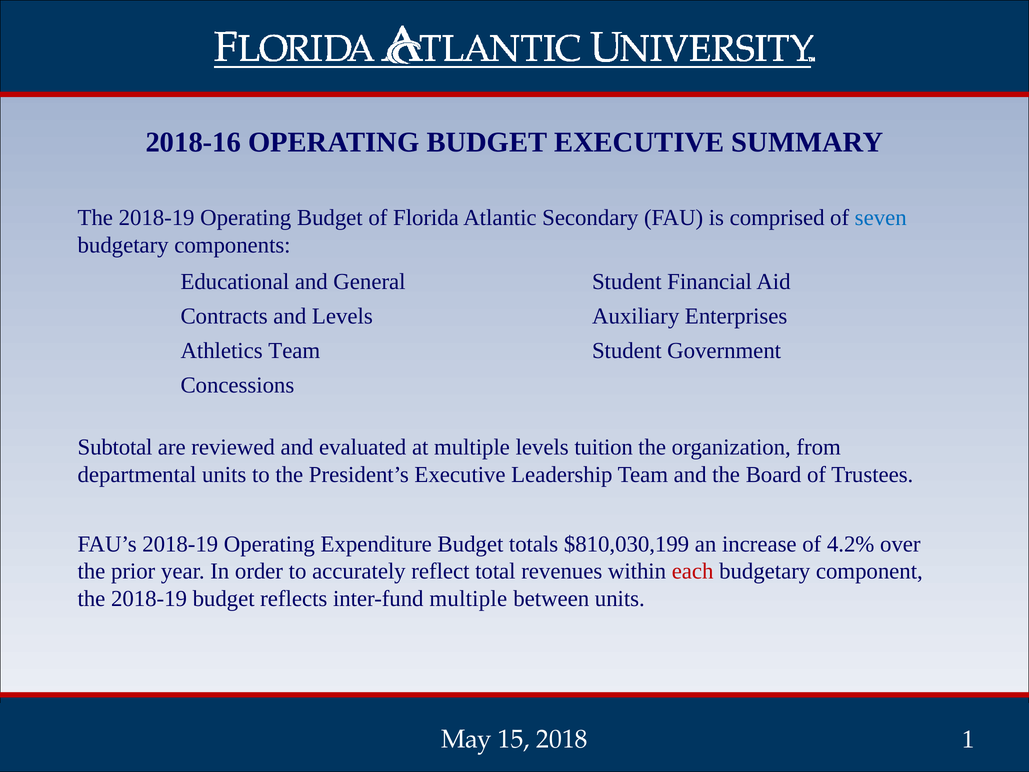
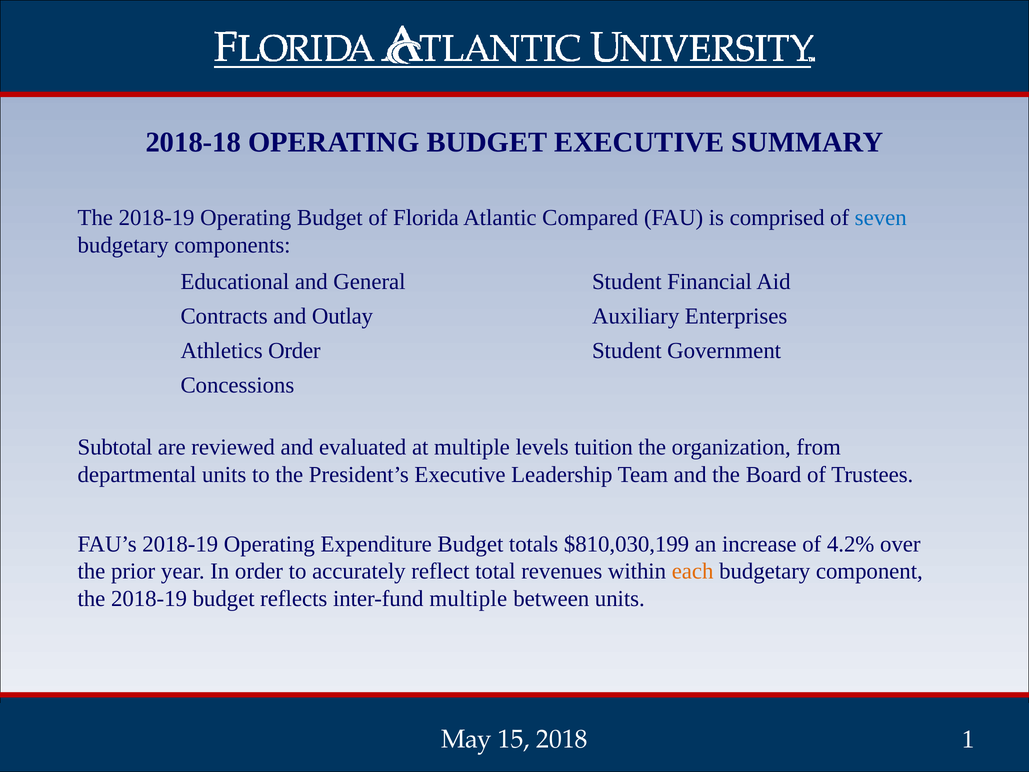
2018-16: 2018-16 -> 2018-18
Secondary: Secondary -> Compared
and Levels: Levels -> Outlay
Athletics Team: Team -> Order
each colour: red -> orange
